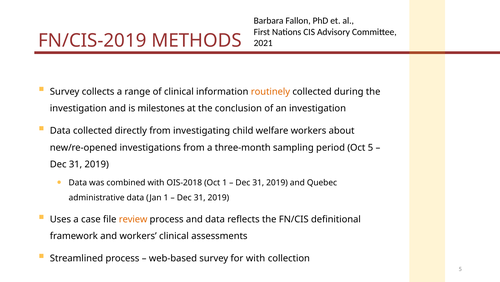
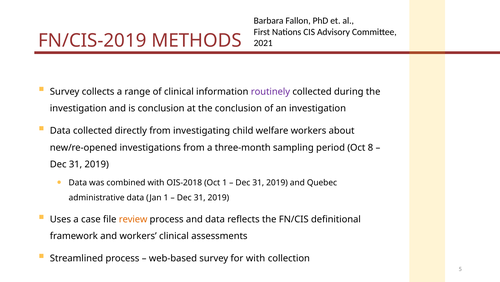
routinely colour: orange -> purple
is milestones: milestones -> conclusion
Oct 5: 5 -> 8
